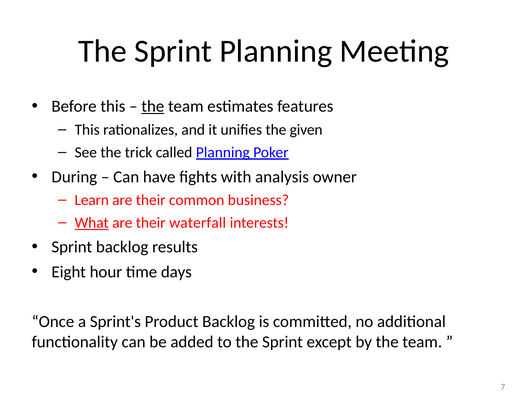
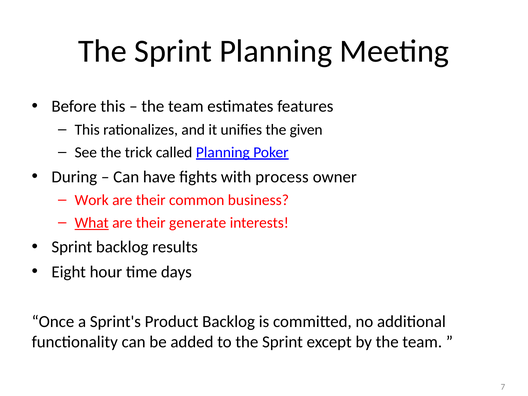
the at (153, 106) underline: present -> none
analysis: analysis -> process
Learn: Learn -> Work
waterfall: waterfall -> generate
